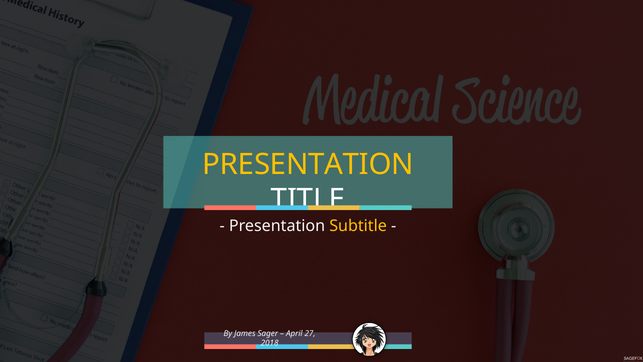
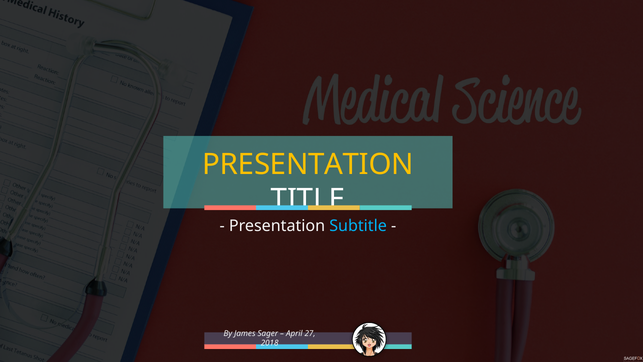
Subtitle colour: yellow -> light blue
